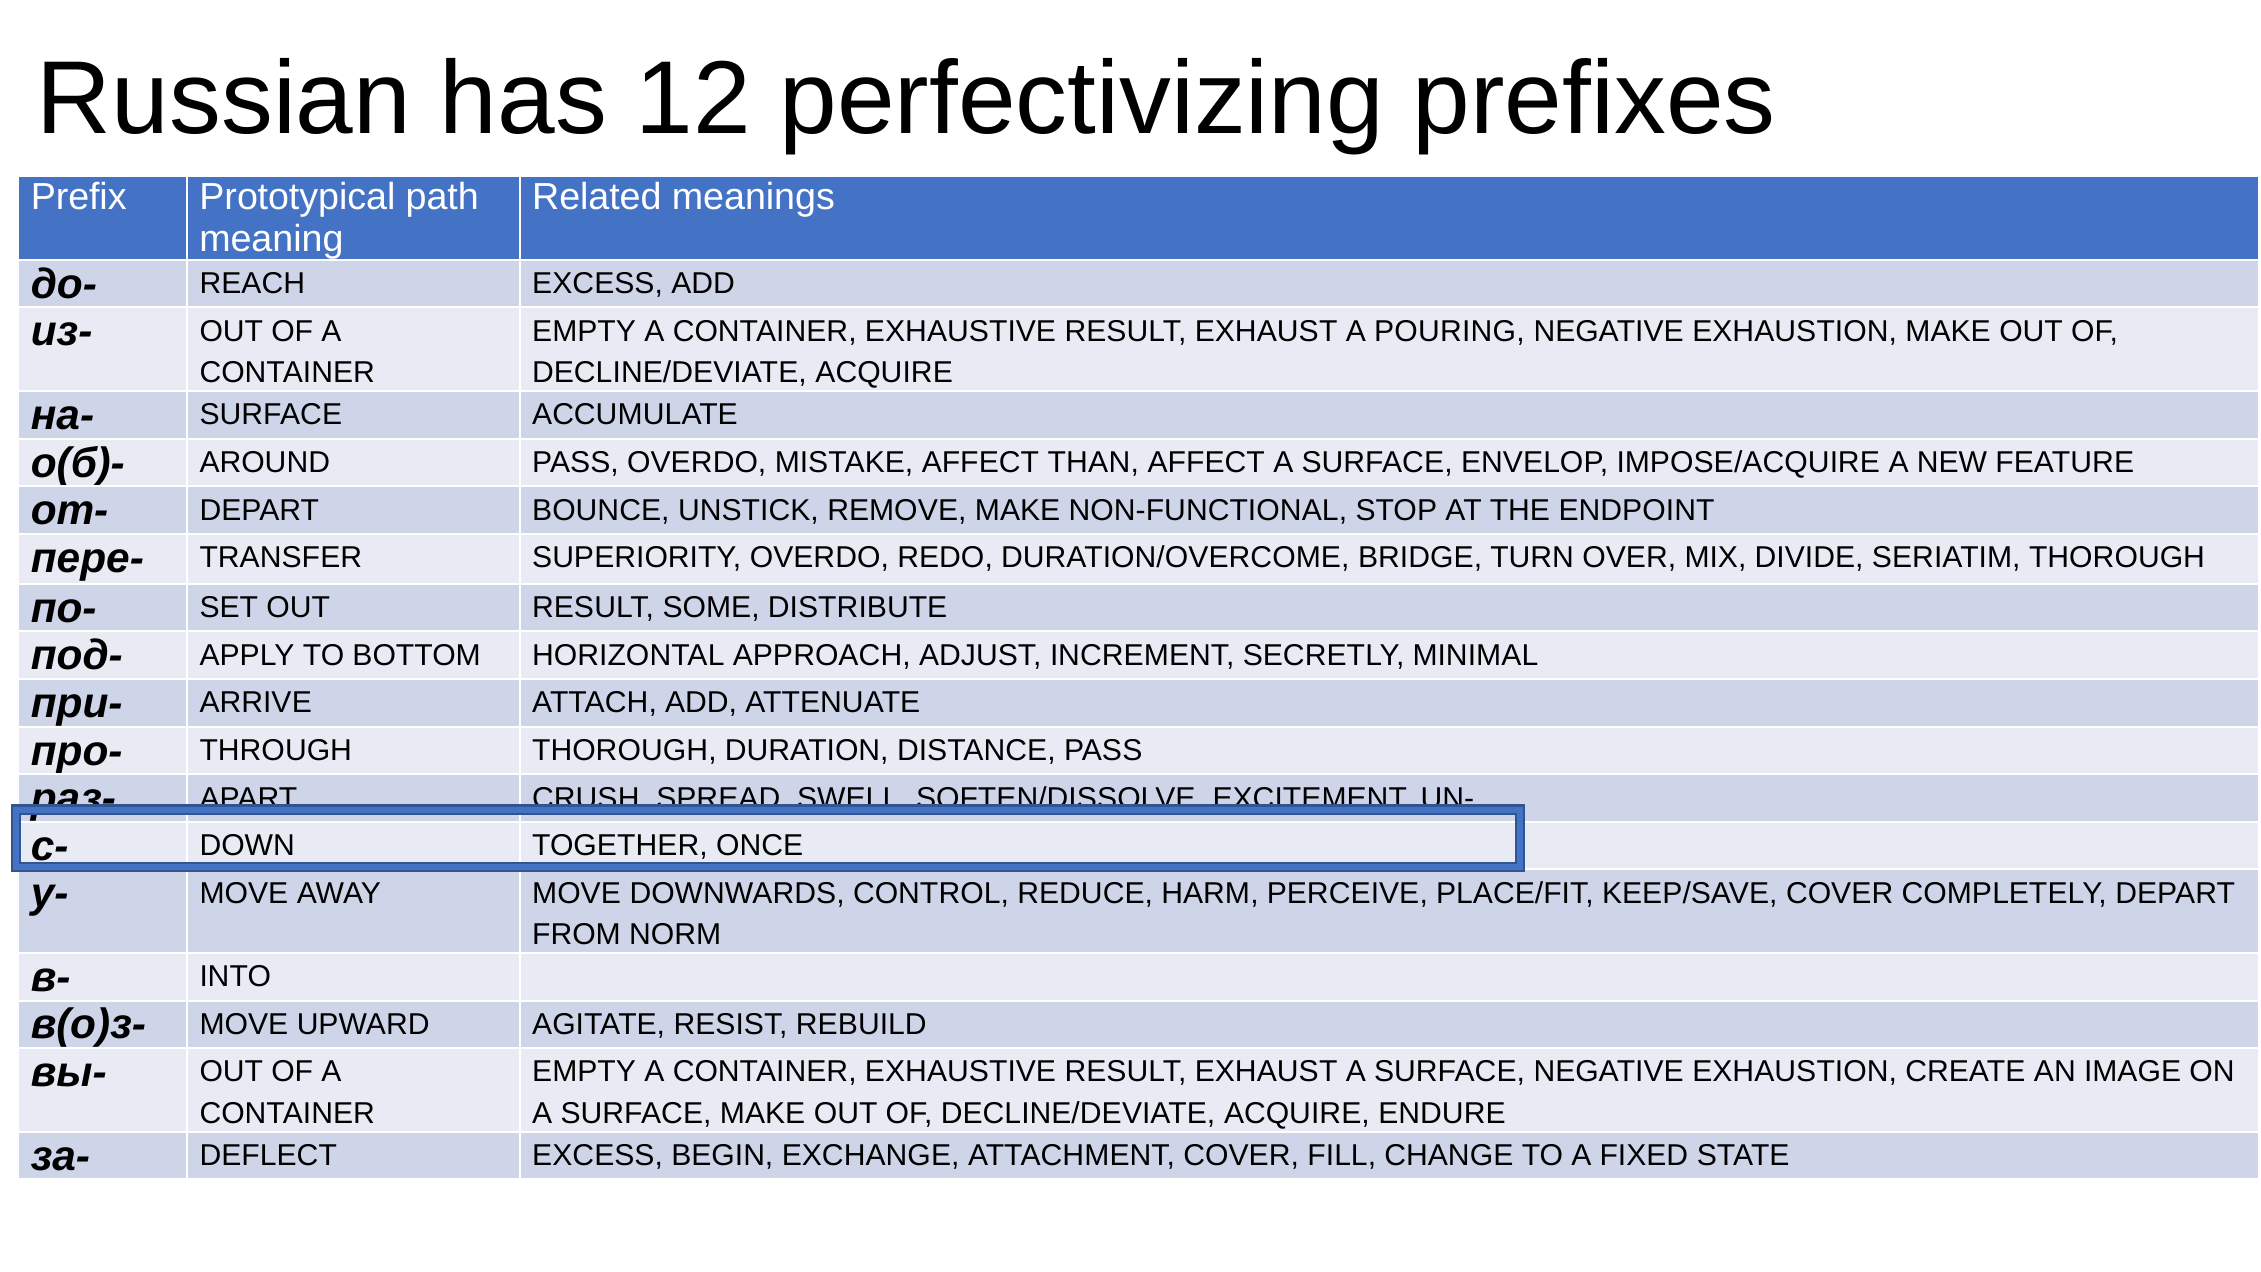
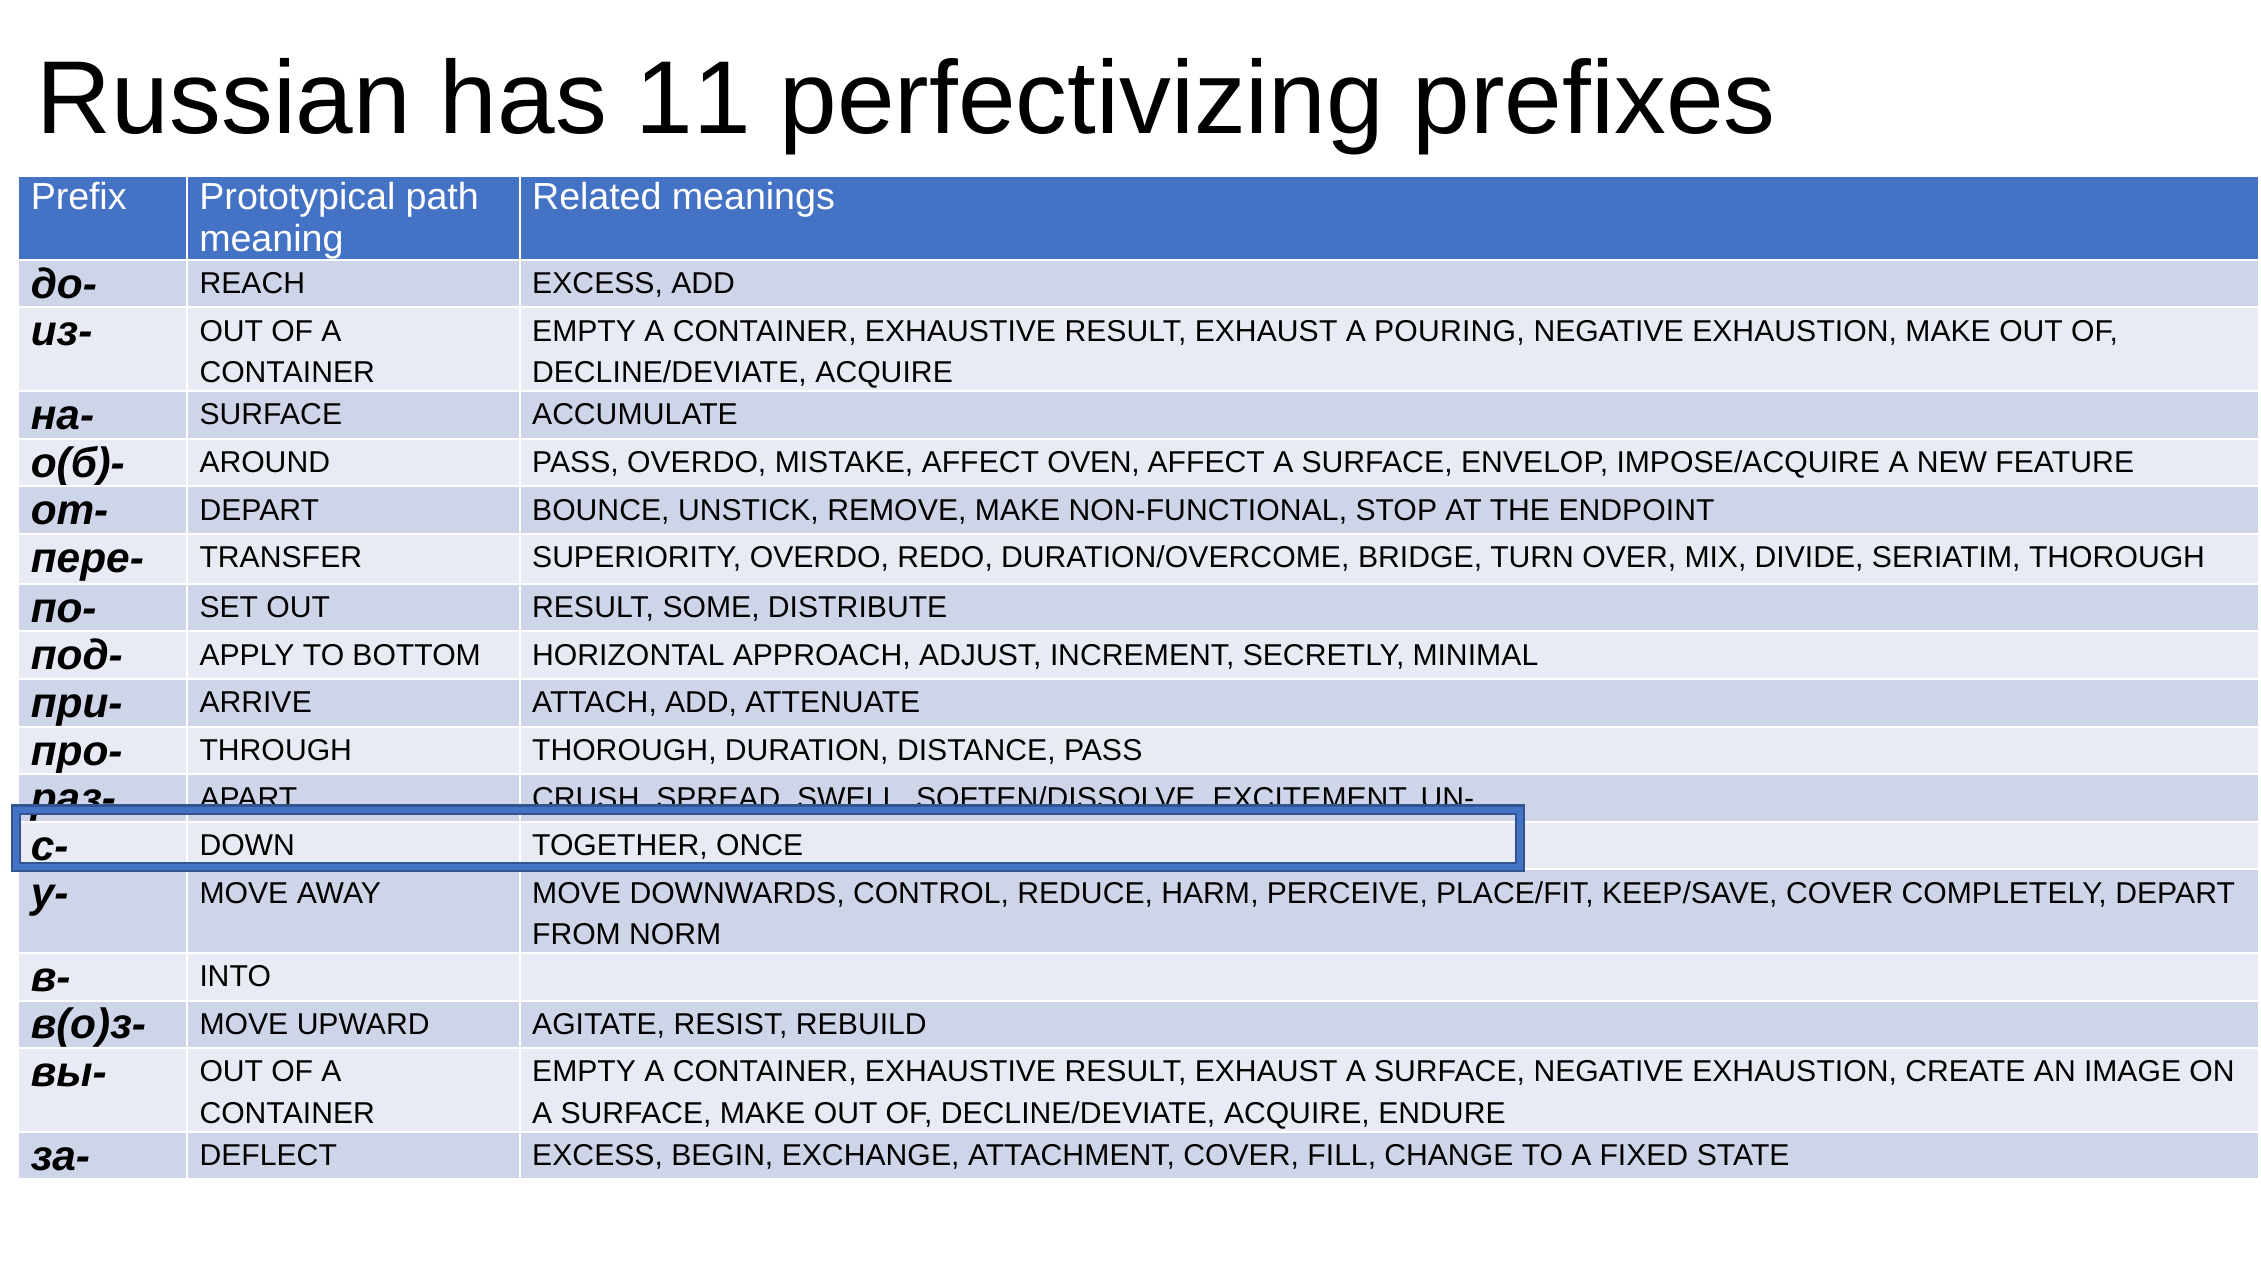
12: 12 -> 11
THAN: THAN -> OVEN
